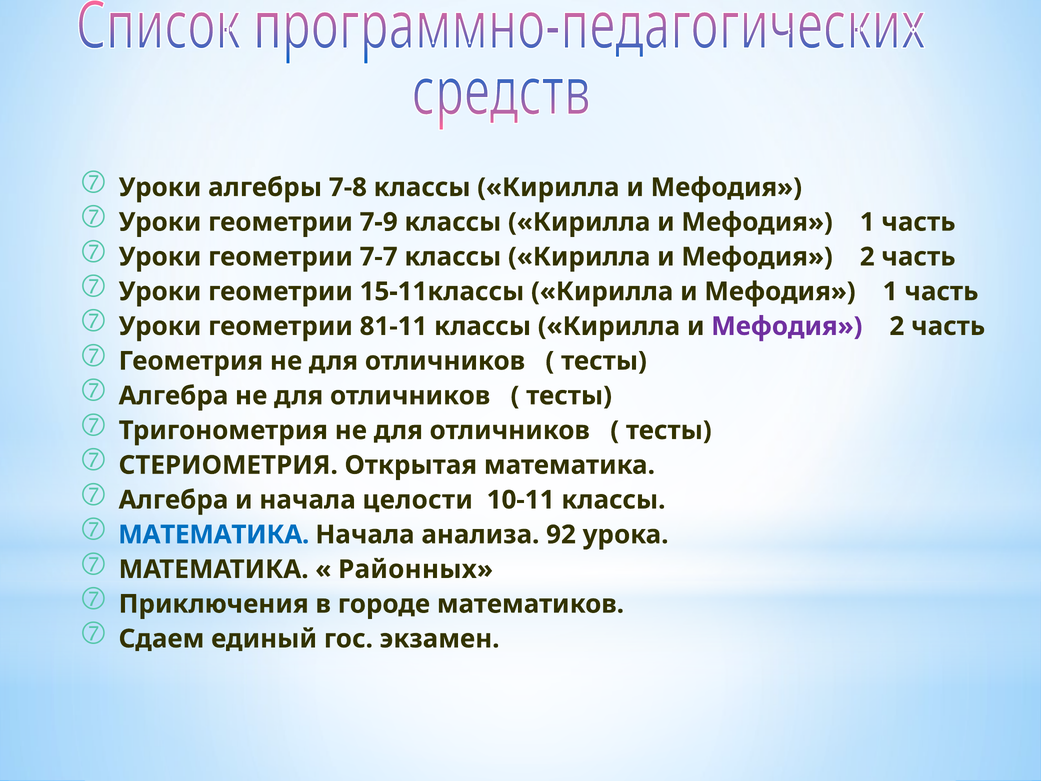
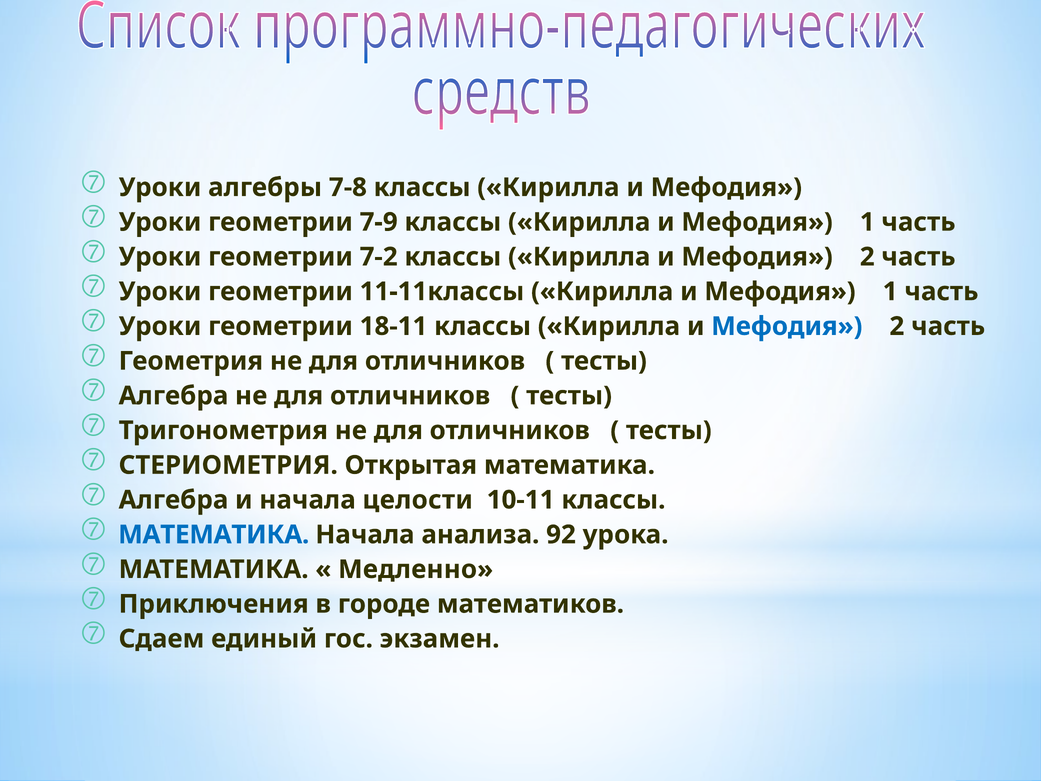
7-7: 7-7 -> 7-2
15-11классы: 15-11классы -> 11-11классы
81-11: 81-11 -> 18-11
Мефодия at (787, 326) colour: purple -> blue
Районных: Районных -> Медленно
